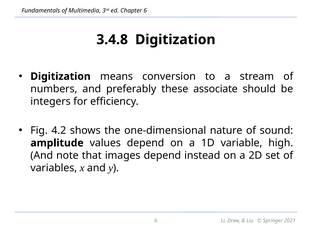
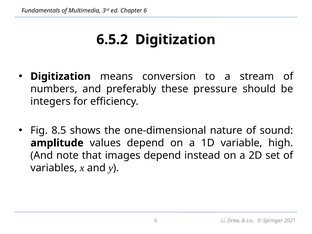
3.4.8: 3.4.8 -> 6.5.2
associate: associate -> pressure
4.2: 4.2 -> 8.5
